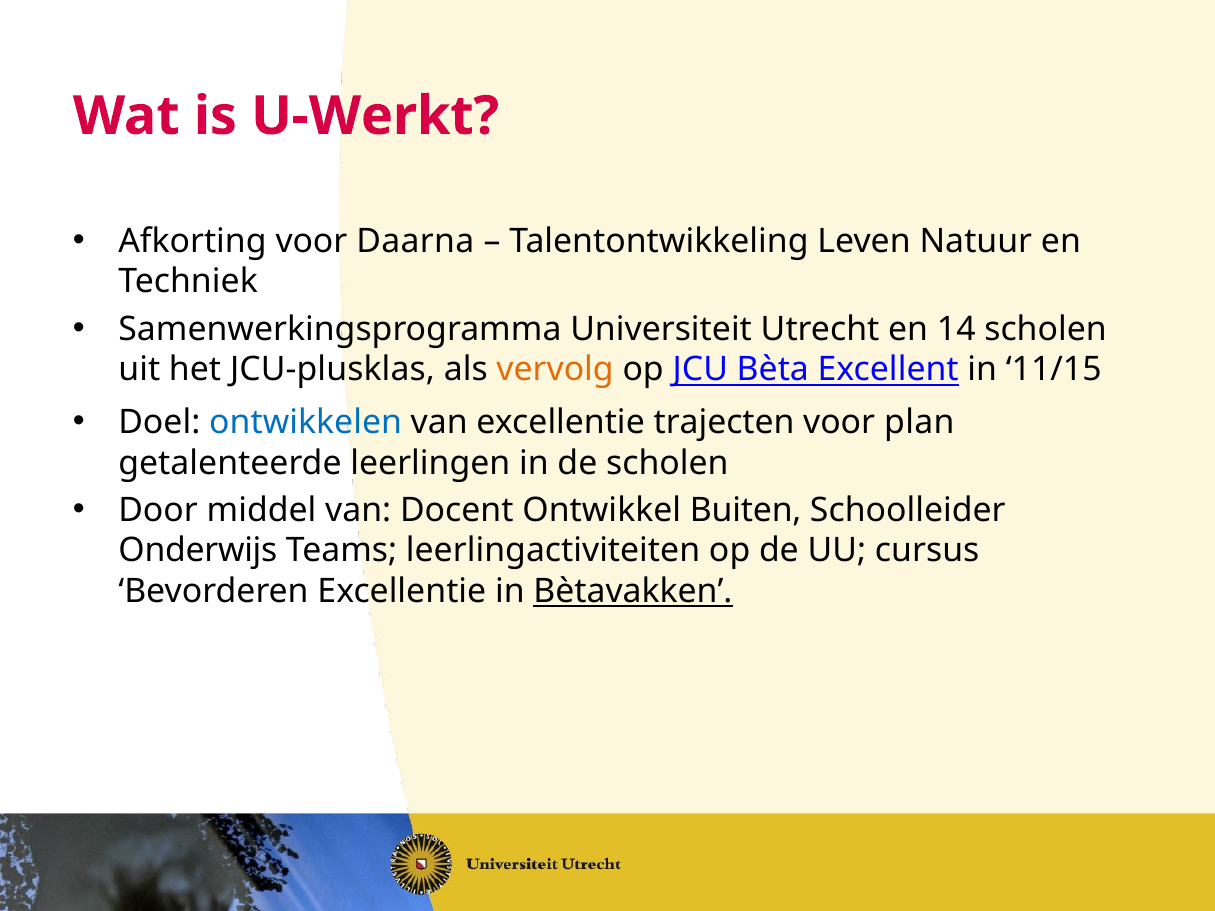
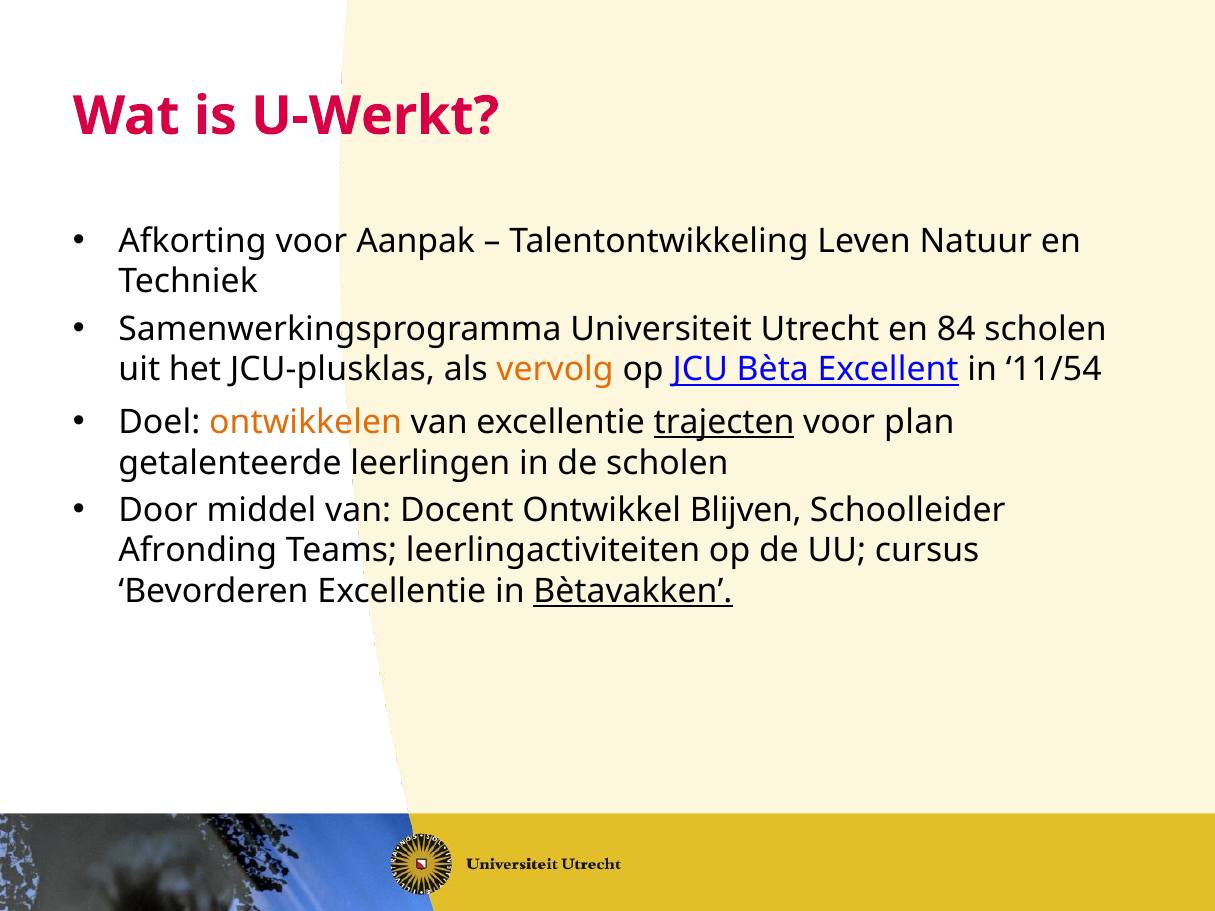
Daarna: Daarna -> Aanpak
14: 14 -> 84
11/15: 11/15 -> 11/54
ontwikkelen colour: blue -> orange
trajecten underline: none -> present
Buiten: Buiten -> Blijven
Onderwijs: Onderwijs -> Afronding
